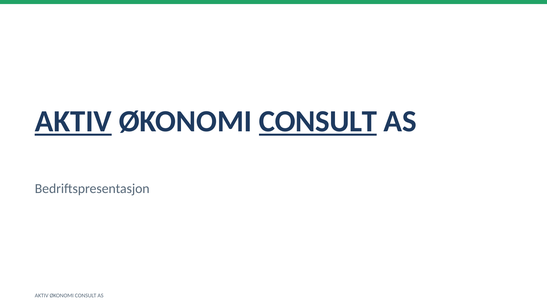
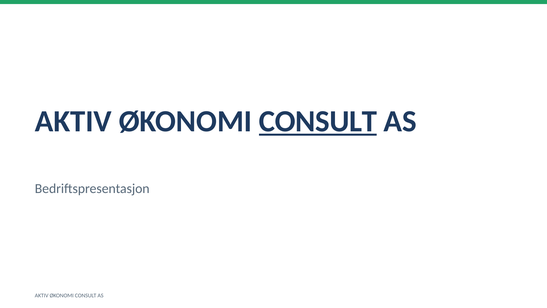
AKTIV at (73, 121) underline: present -> none
